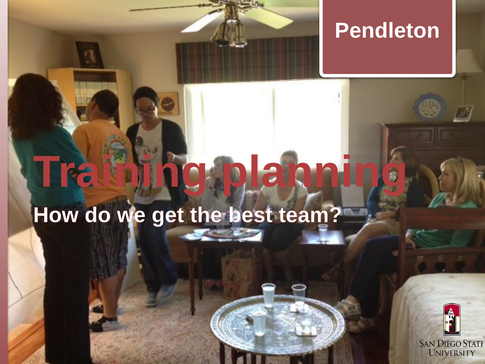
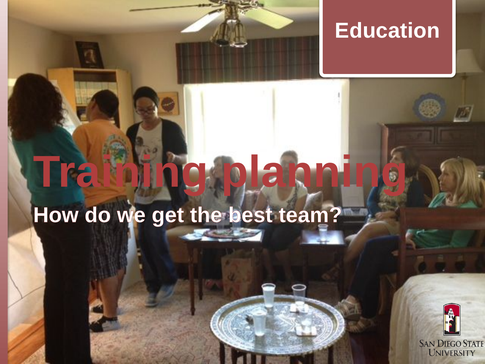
Pendleton: Pendleton -> Education
